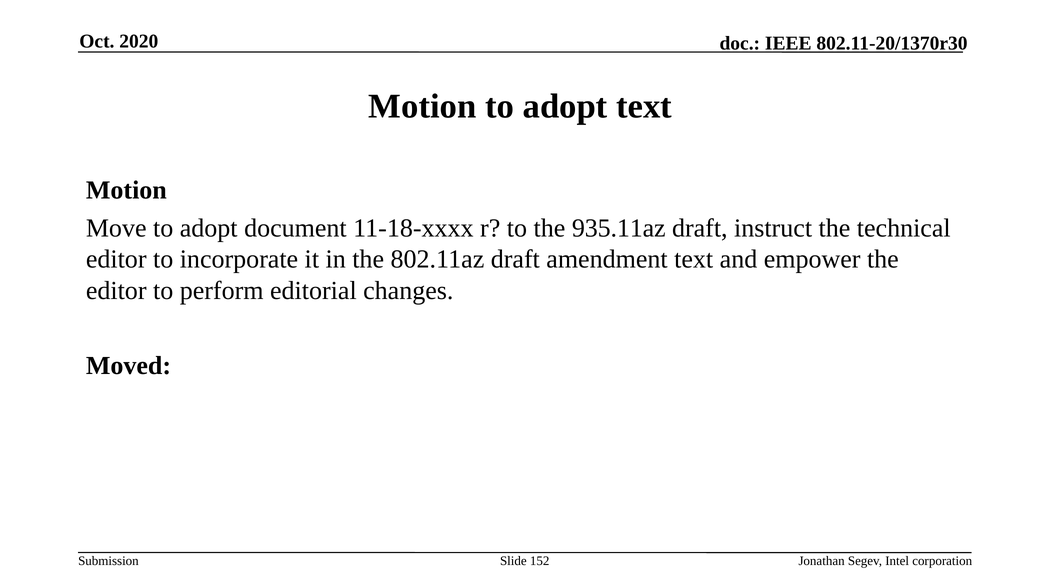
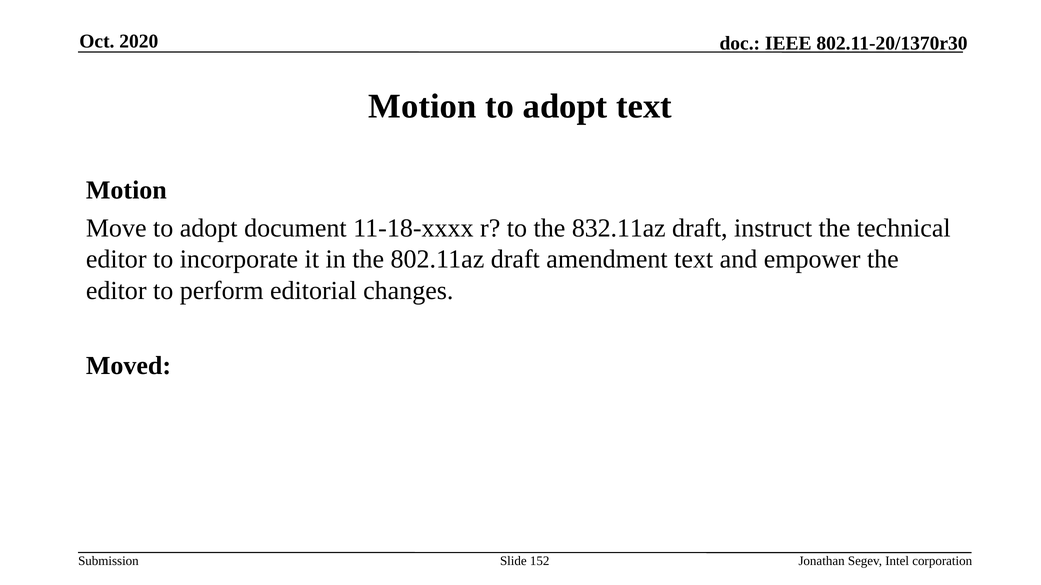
935.11az: 935.11az -> 832.11az
